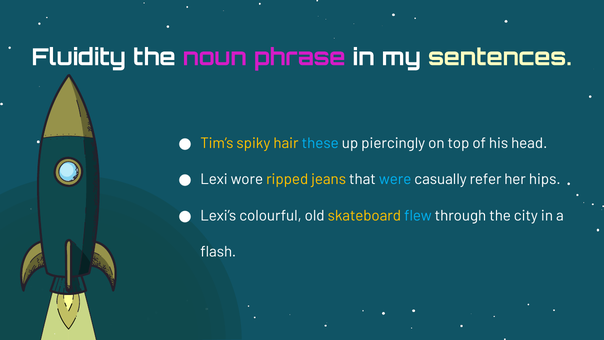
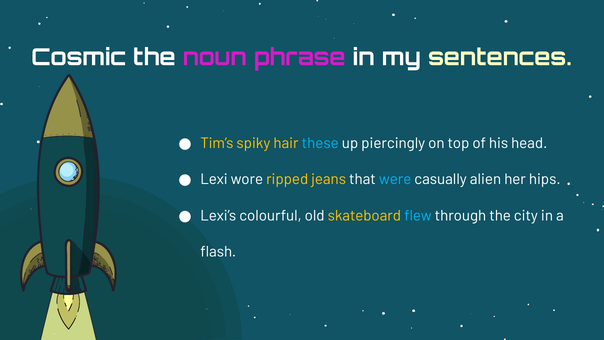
Fluidity: Fluidity -> Cosmic
refer: refer -> alien
